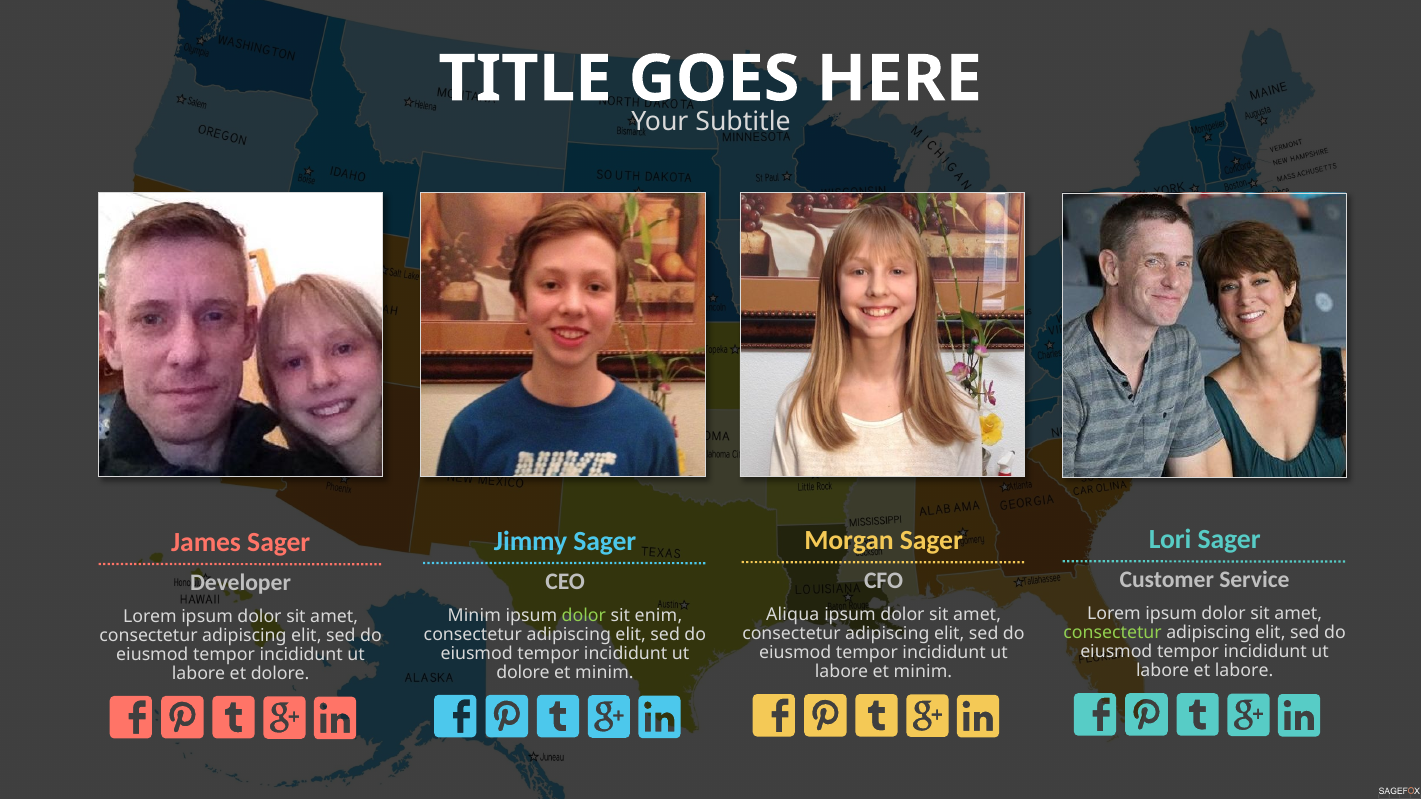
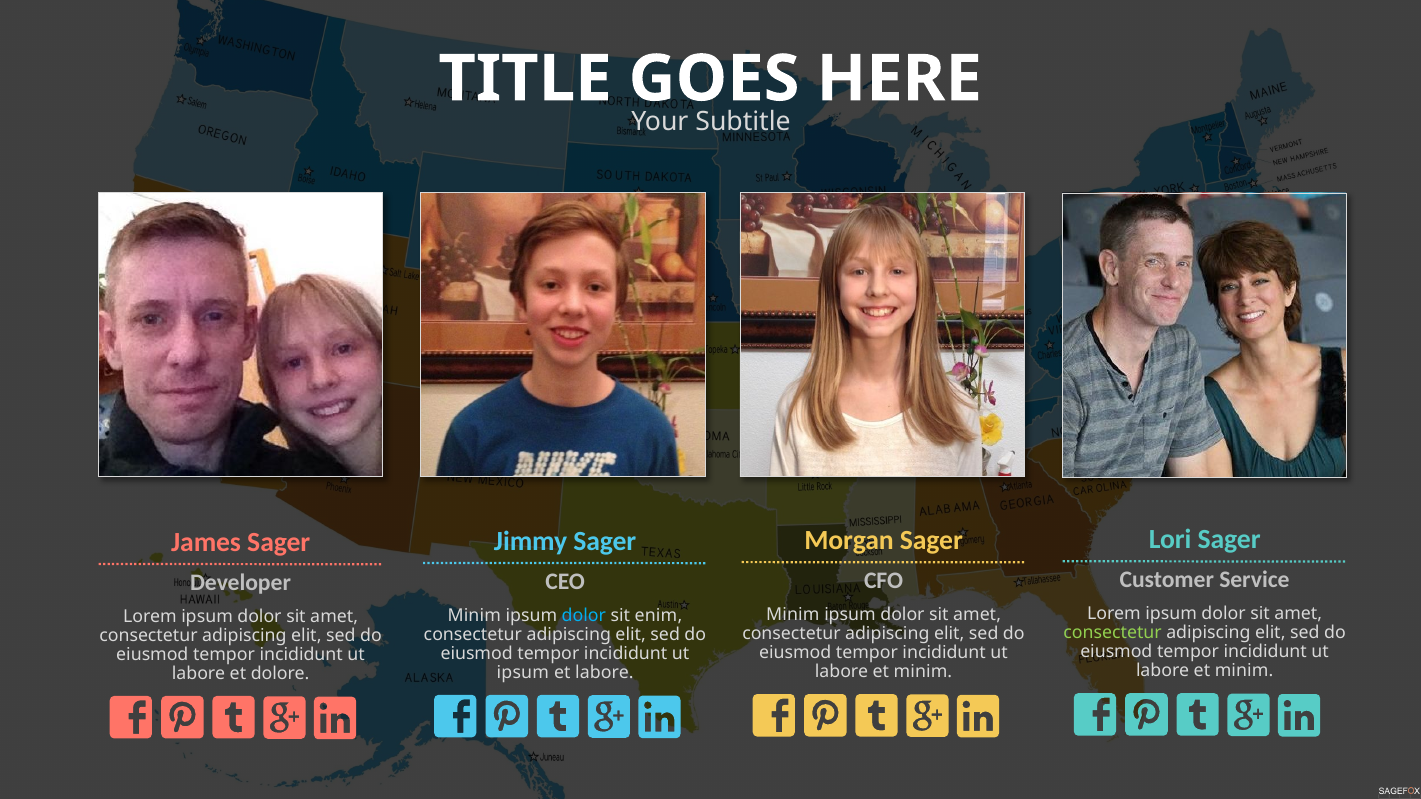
Aliqua at (793, 615): Aliqua -> Minim
dolor at (584, 615) colour: light green -> light blue
labore at (1244, 671): labore -> minim
dolore at (523, 673): dolore -> ipsum
minim at (604, 673): minim -> labore
